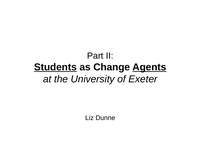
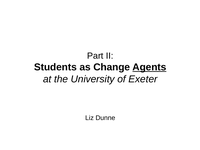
Students underline: present -> none
